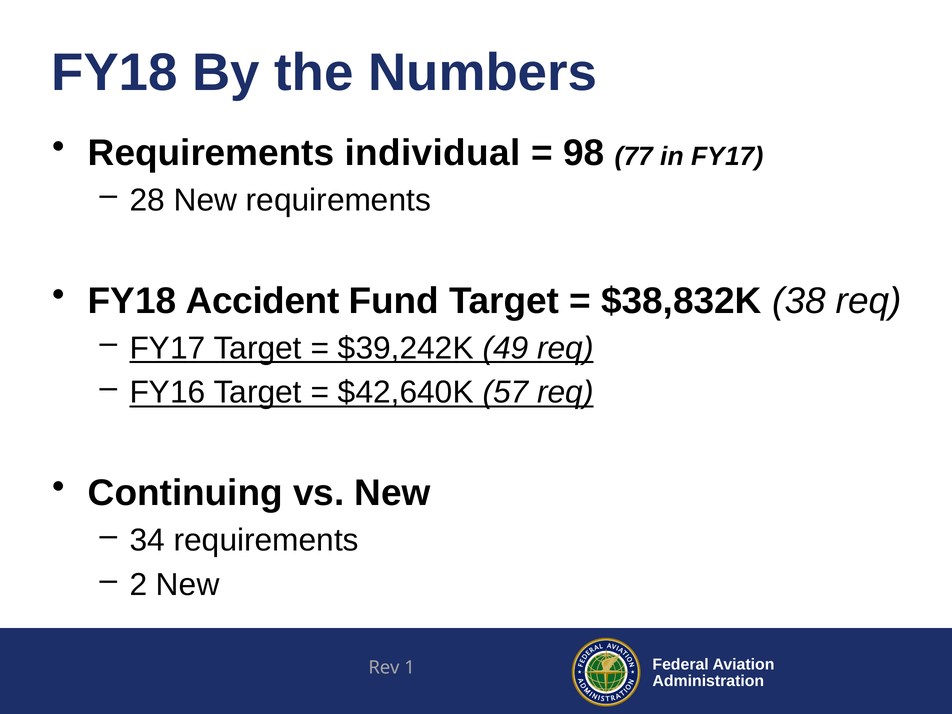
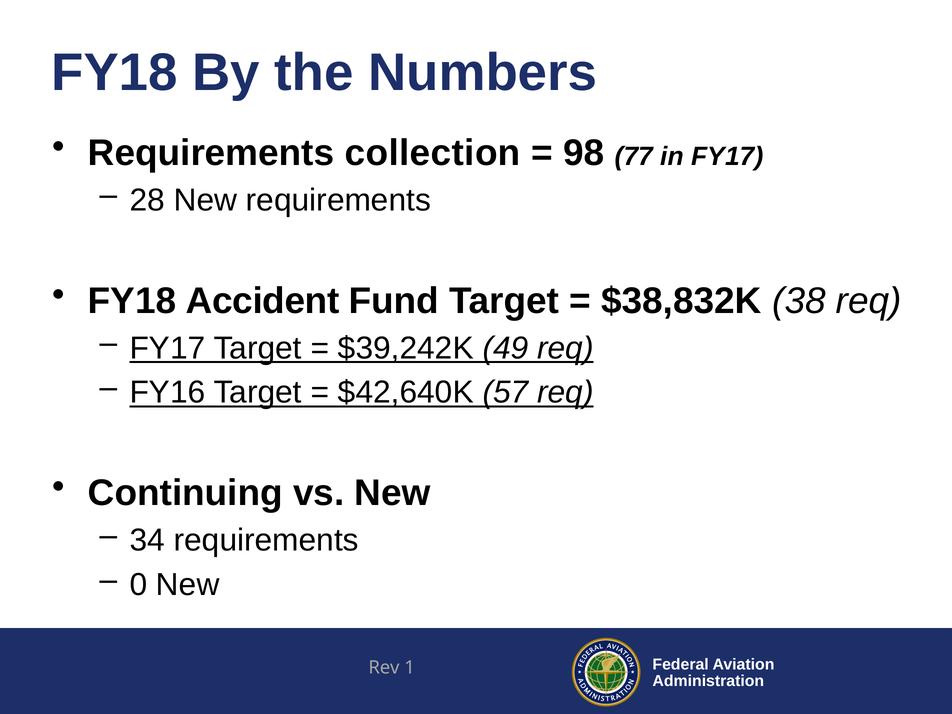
individual: individual -> collection
2: 2 -> 0
